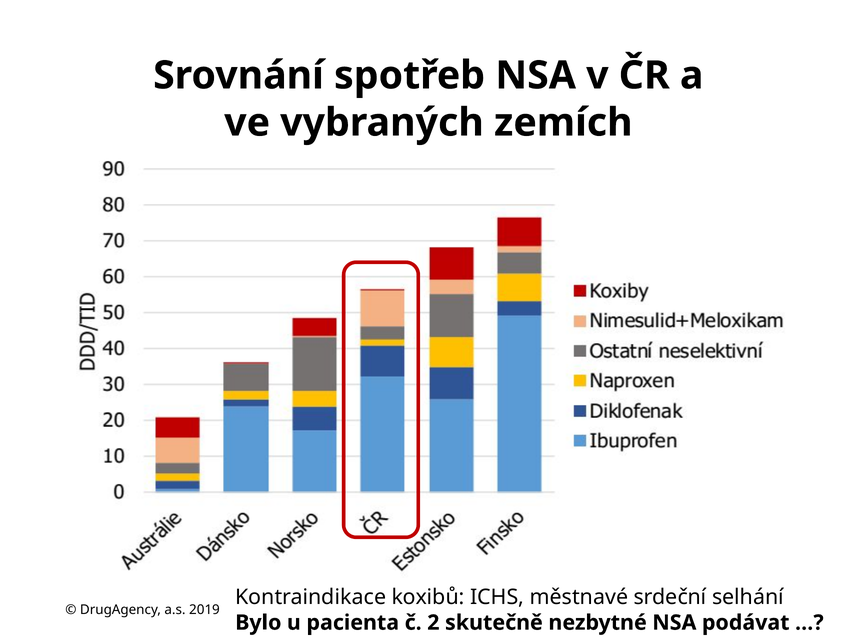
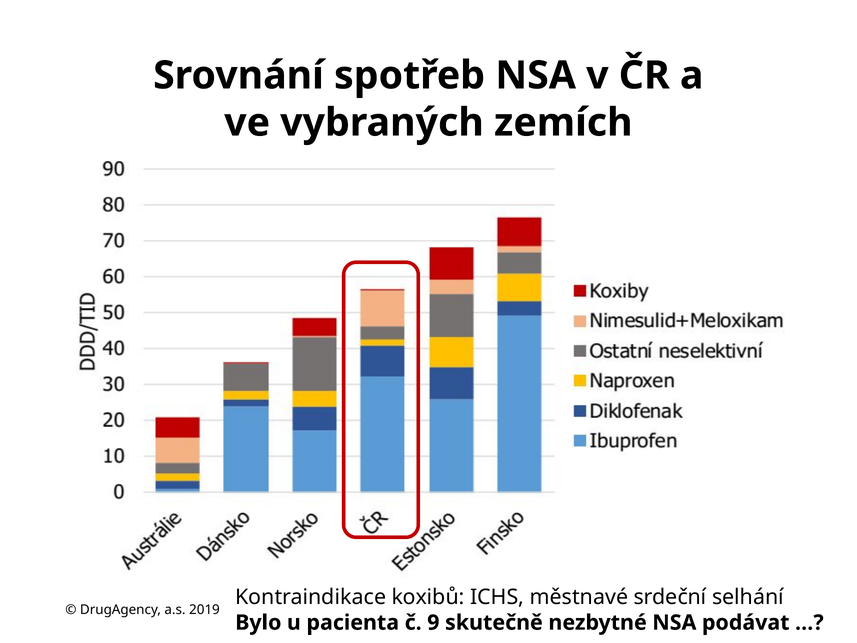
2: 2 -> 9
